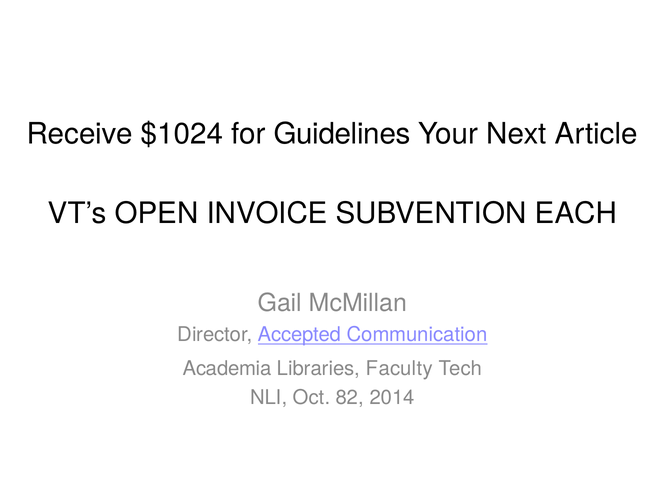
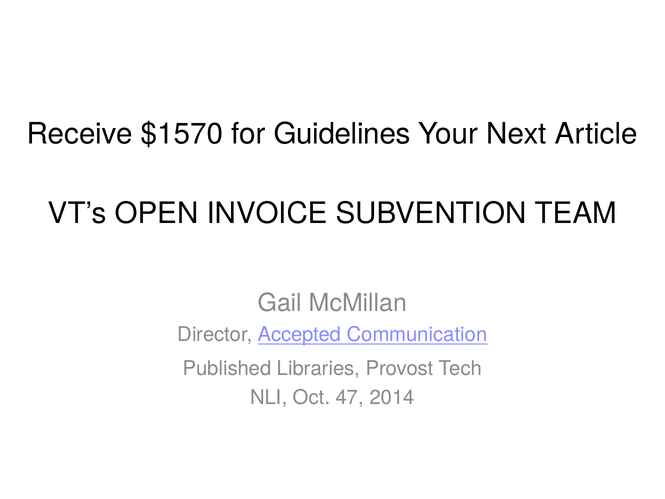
$1024: $1024 -> $1570
EACH: EACH -> TEAM
Academia: Academia -> Published
Faculty: Faculty -> Provost
82: 82 -> 47
